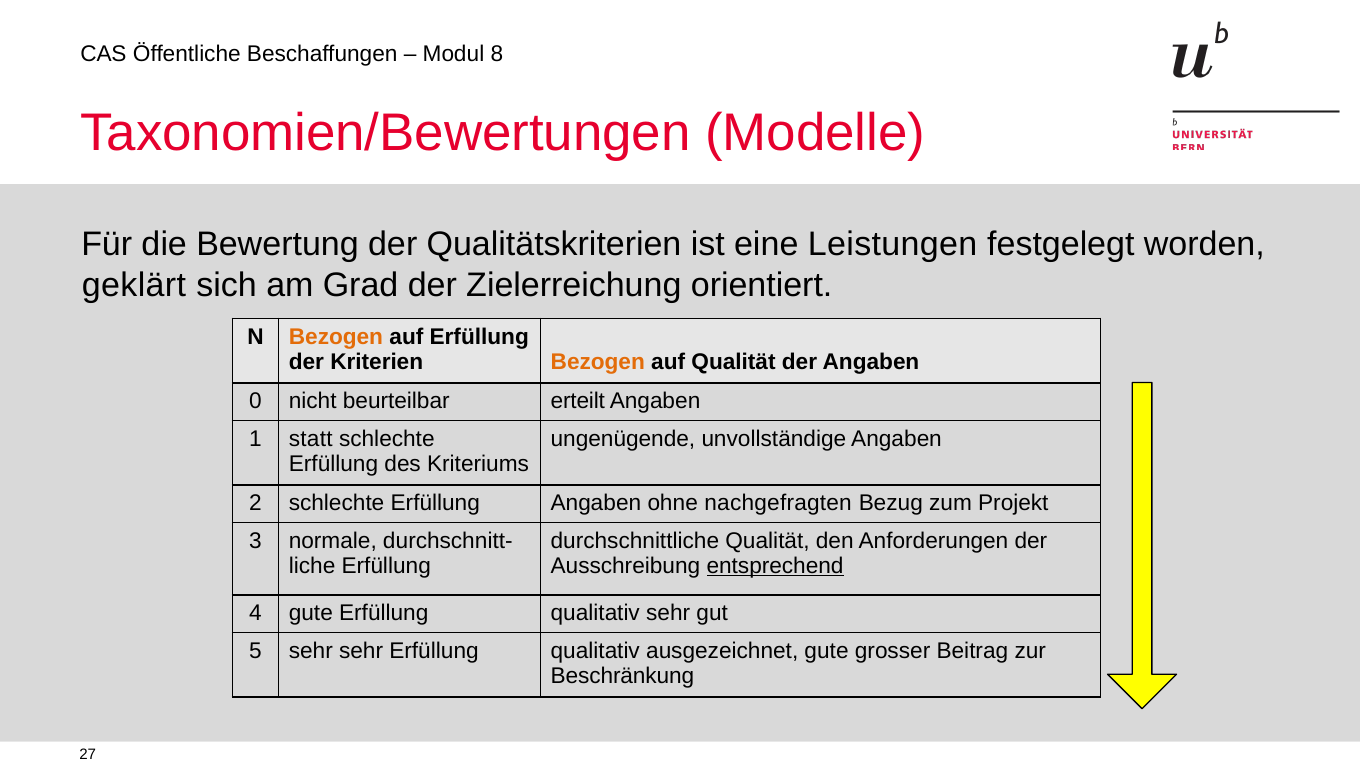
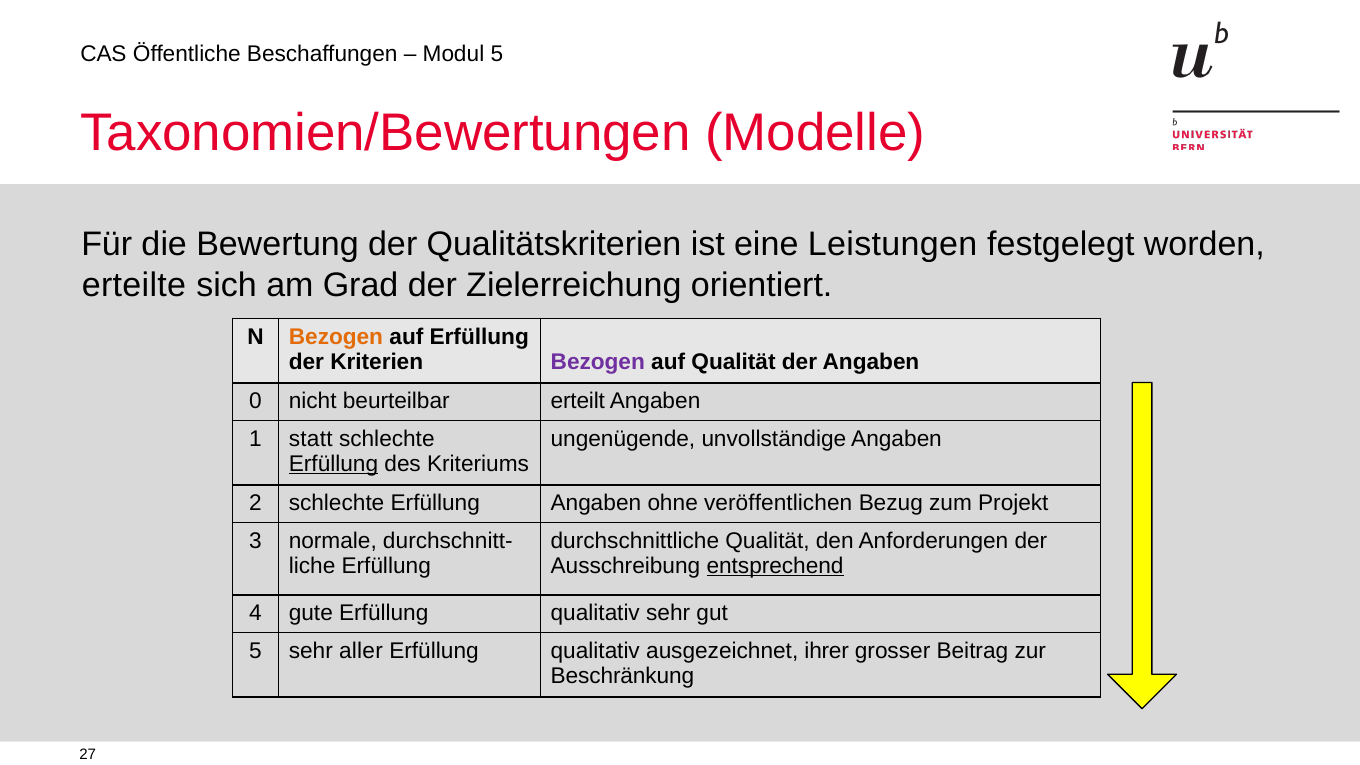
8 at (497, 54): 8 -> 5
geklärt: geklärt -> erteilte
Bezogen at (598, 362) colour: orange -> purple
Erfüllung at (334, 464) underline: none -> present
nachgefragten: nachgefragten -> veröffentlichen
sehr sehr: sehr -> aller
ausgezeichnet gute: gute -> ihrer
